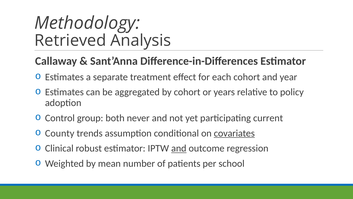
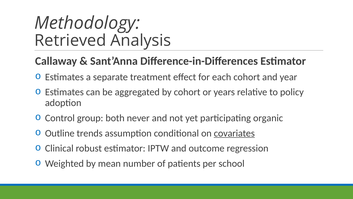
current: current -> organic
County: County -> Outline
and at (179, 148) underline: present -> none
